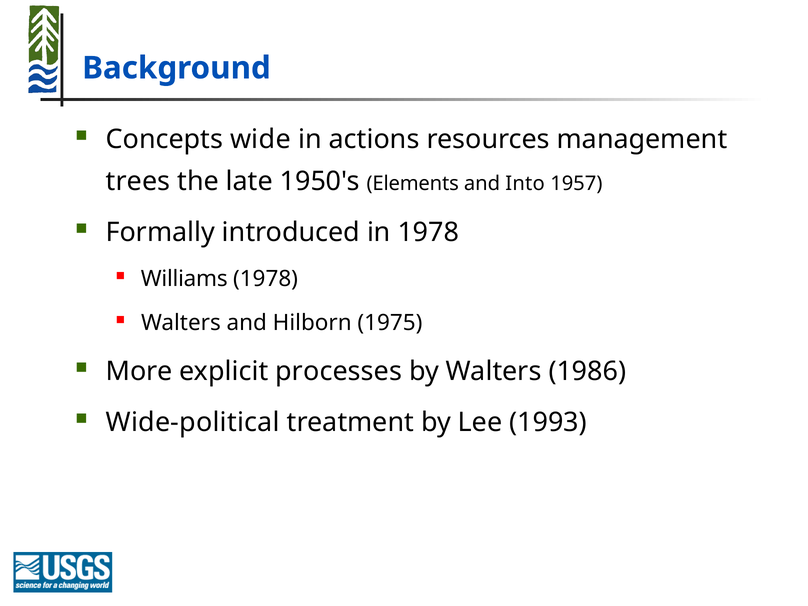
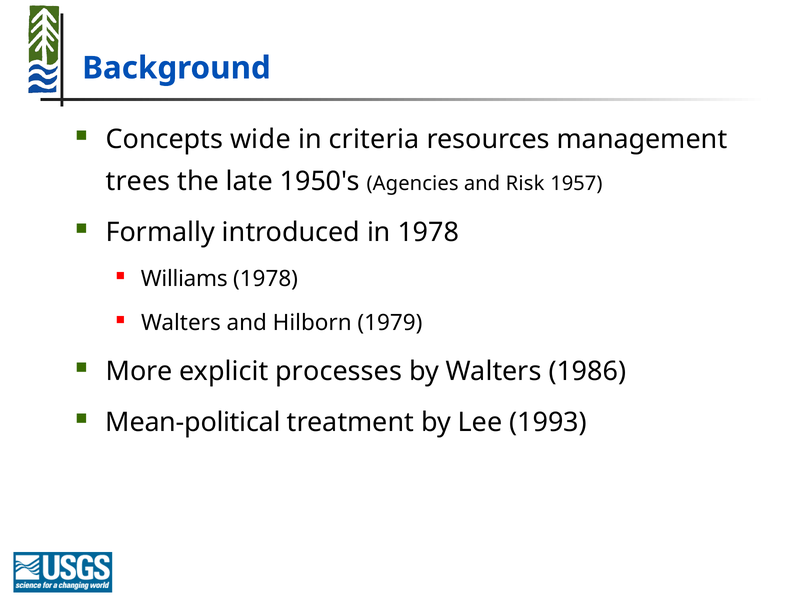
actions: actions -> criteria
Elements: Elements -> Agencies
Into: Into -> Risk
1975: 1975 -> 1979
Wide-political: Wide-political -> Mean-political
